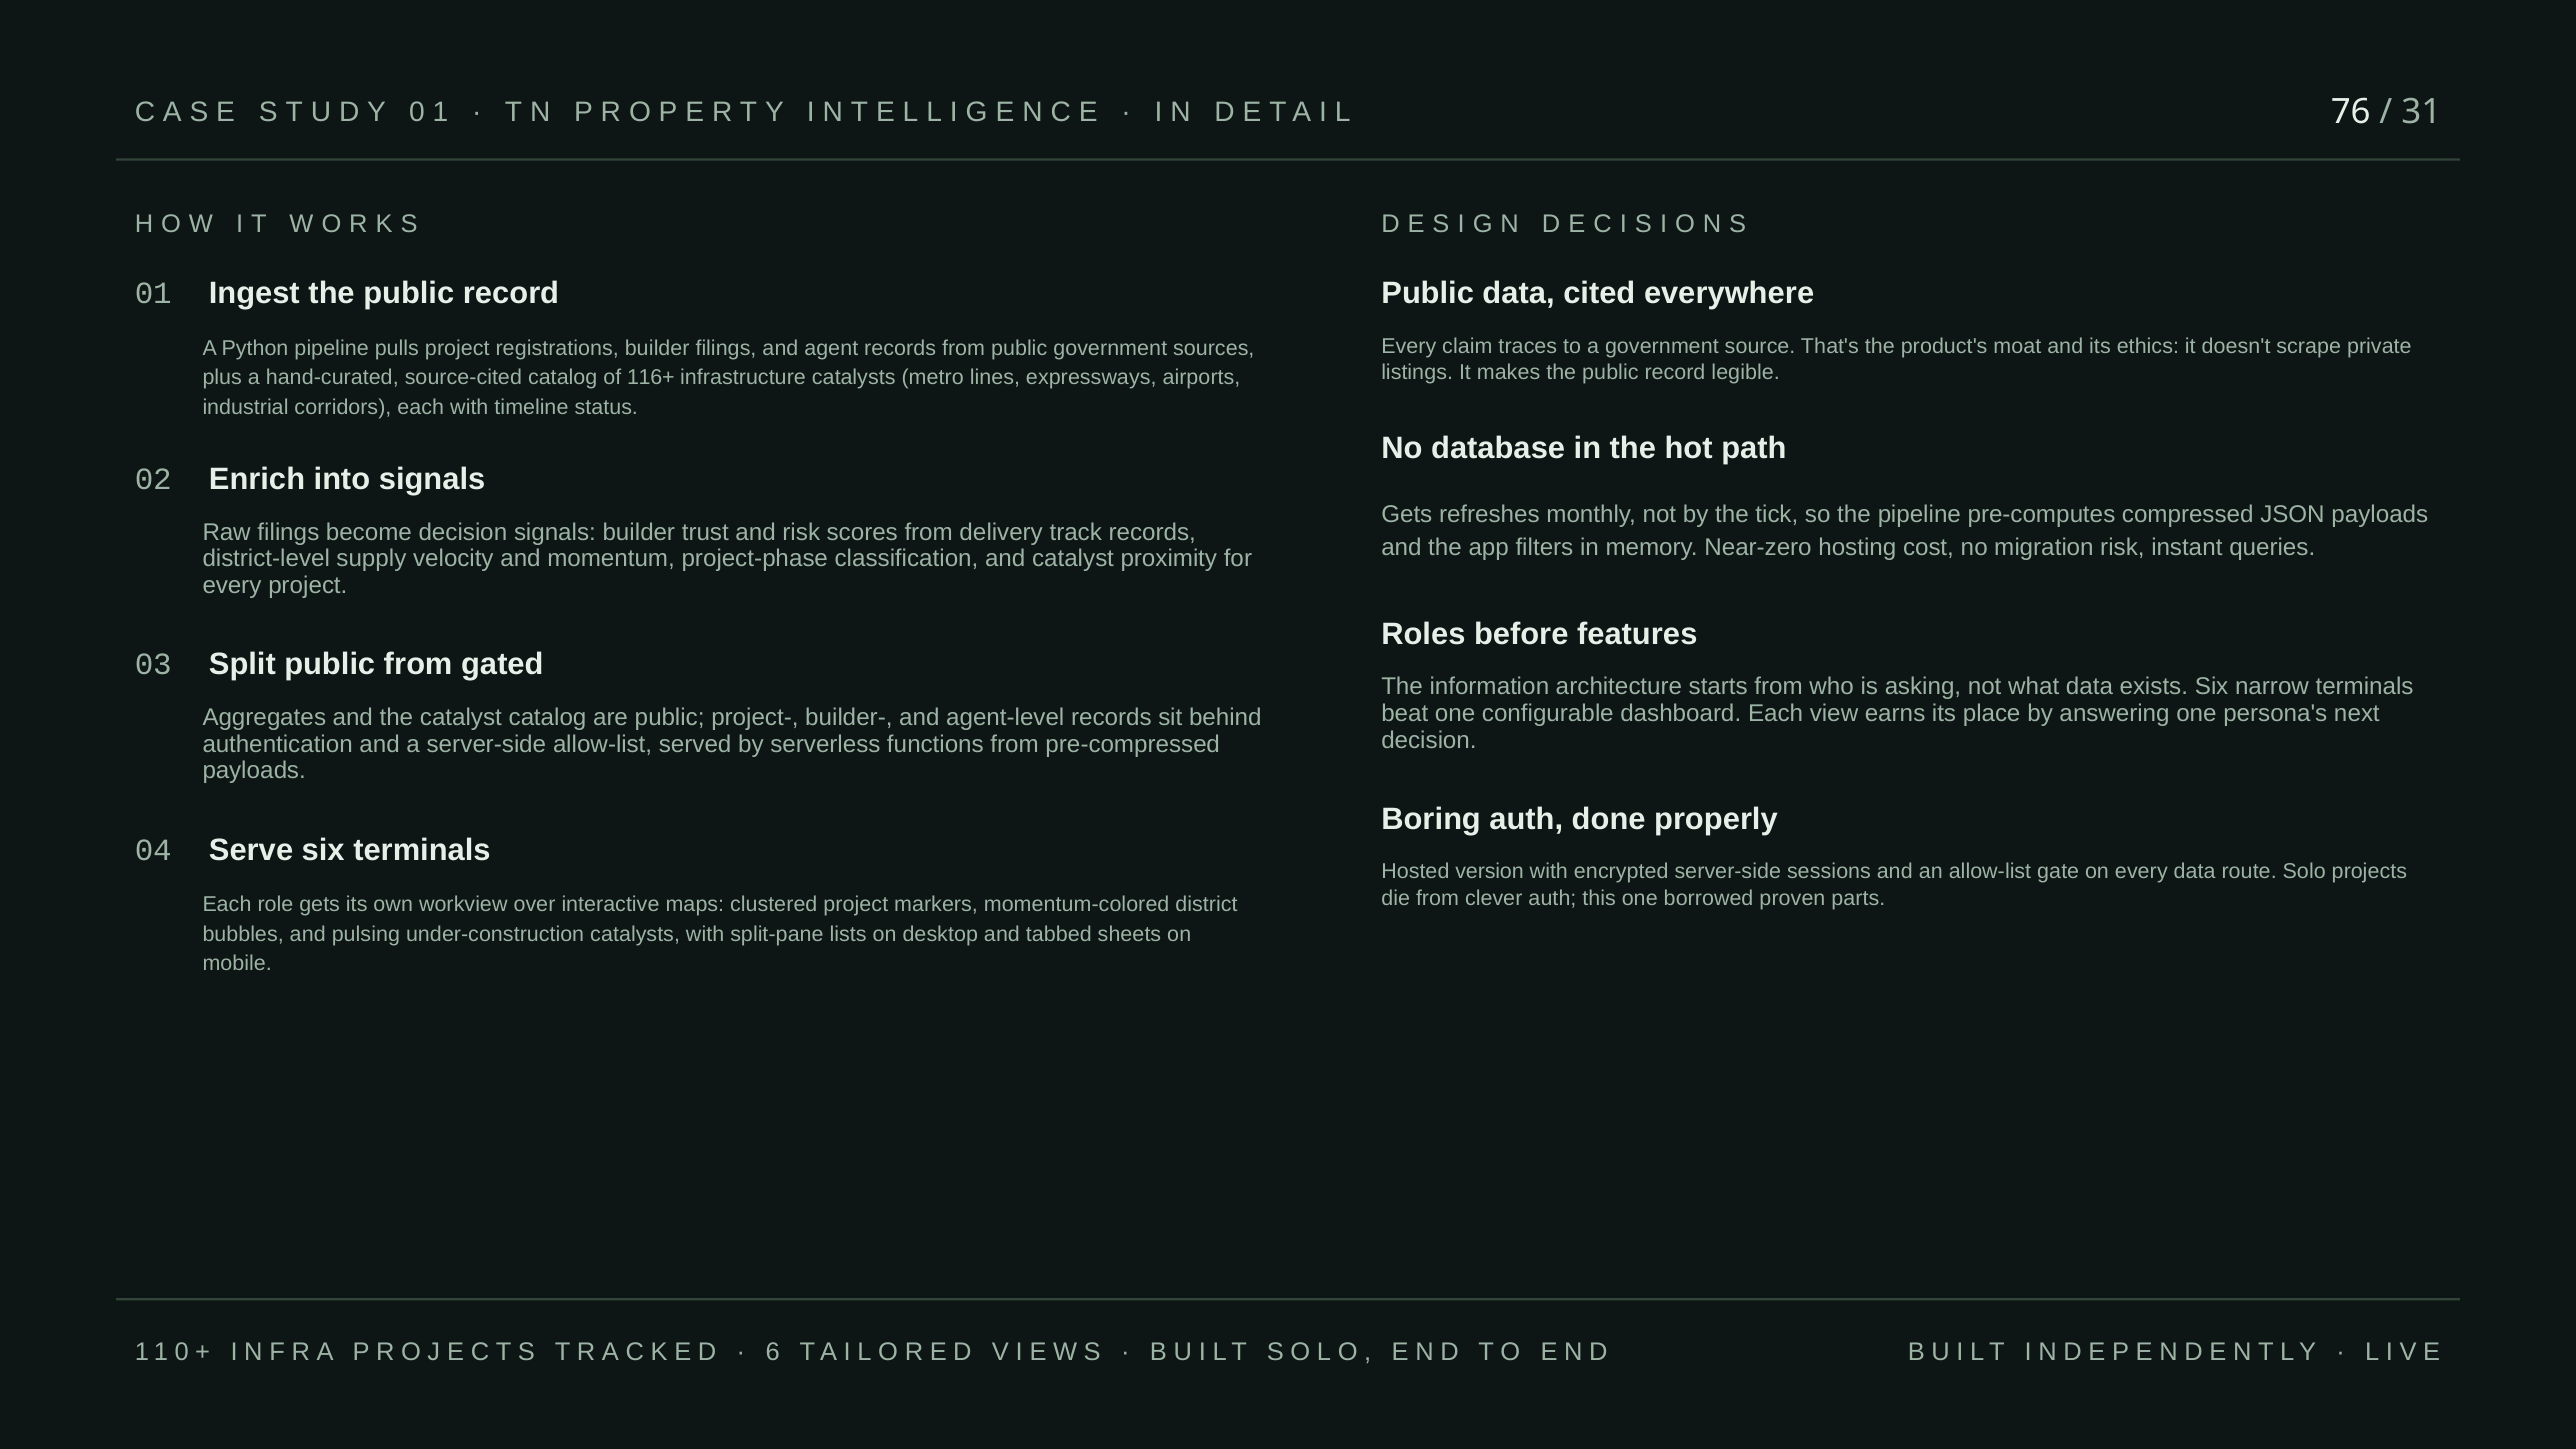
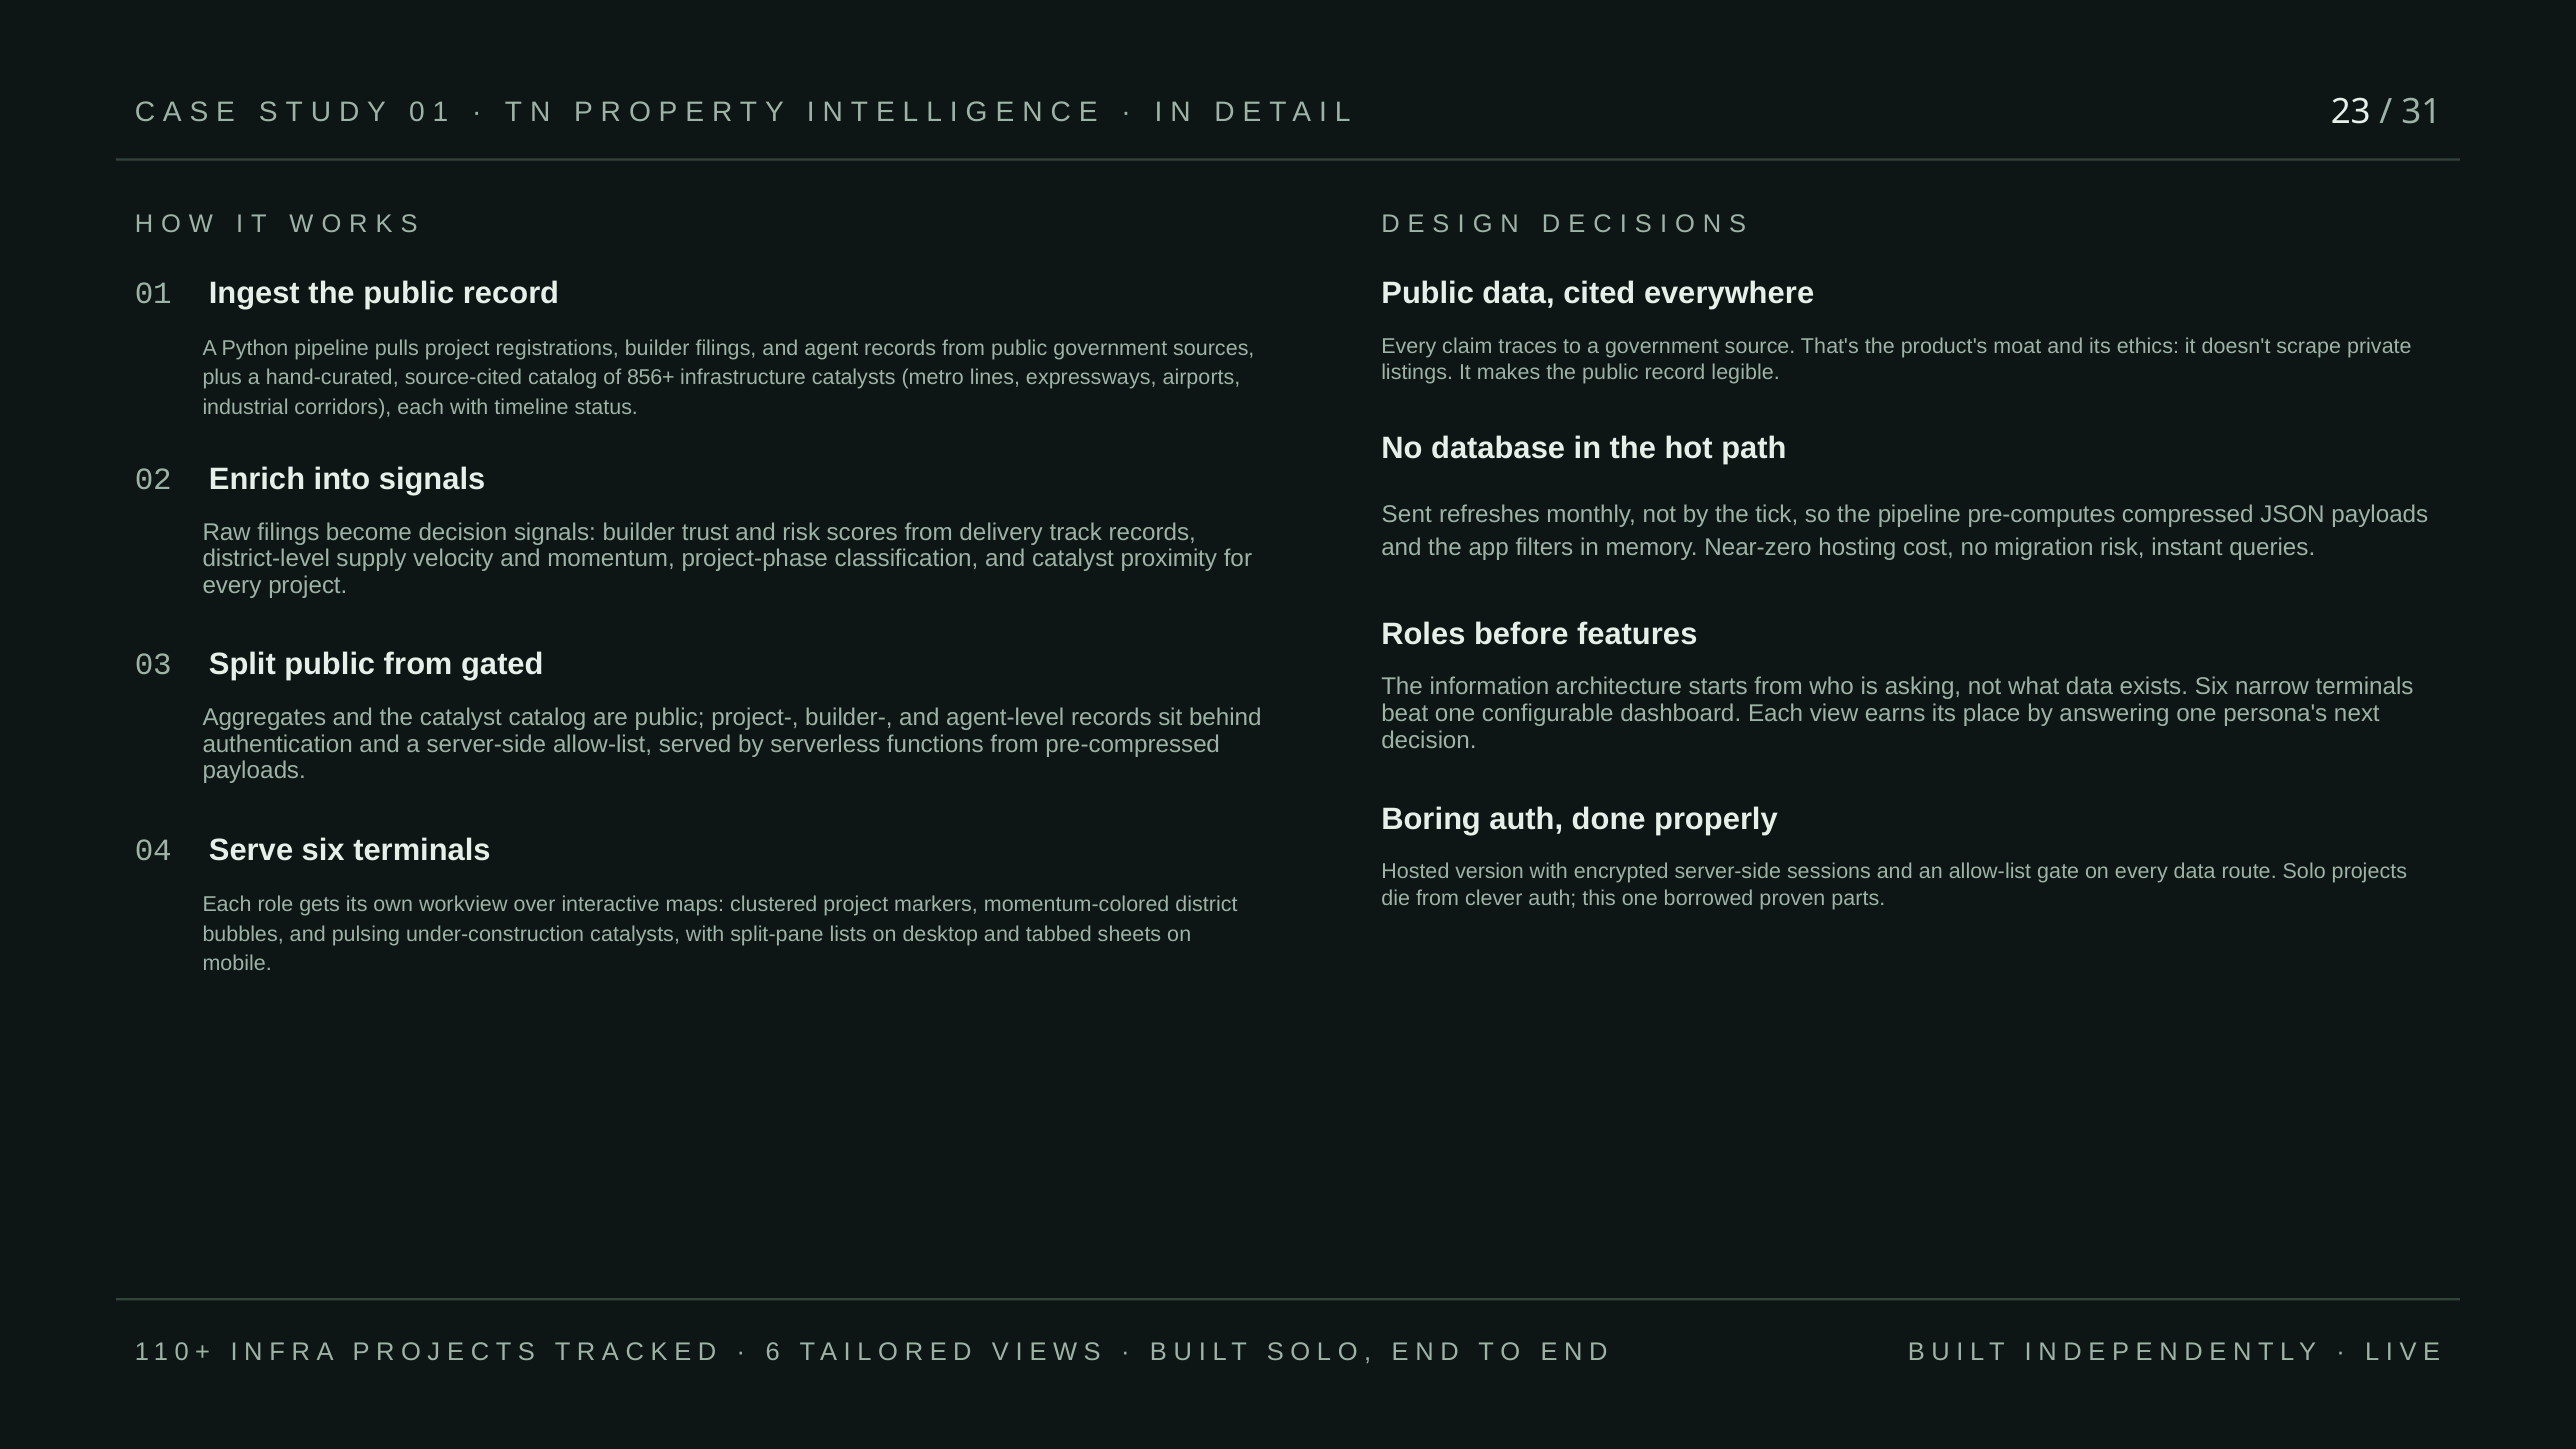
76: 76 -> 23
116+: 116+ -> 856+
Gets at (1407, 515): Gets -> Sent
